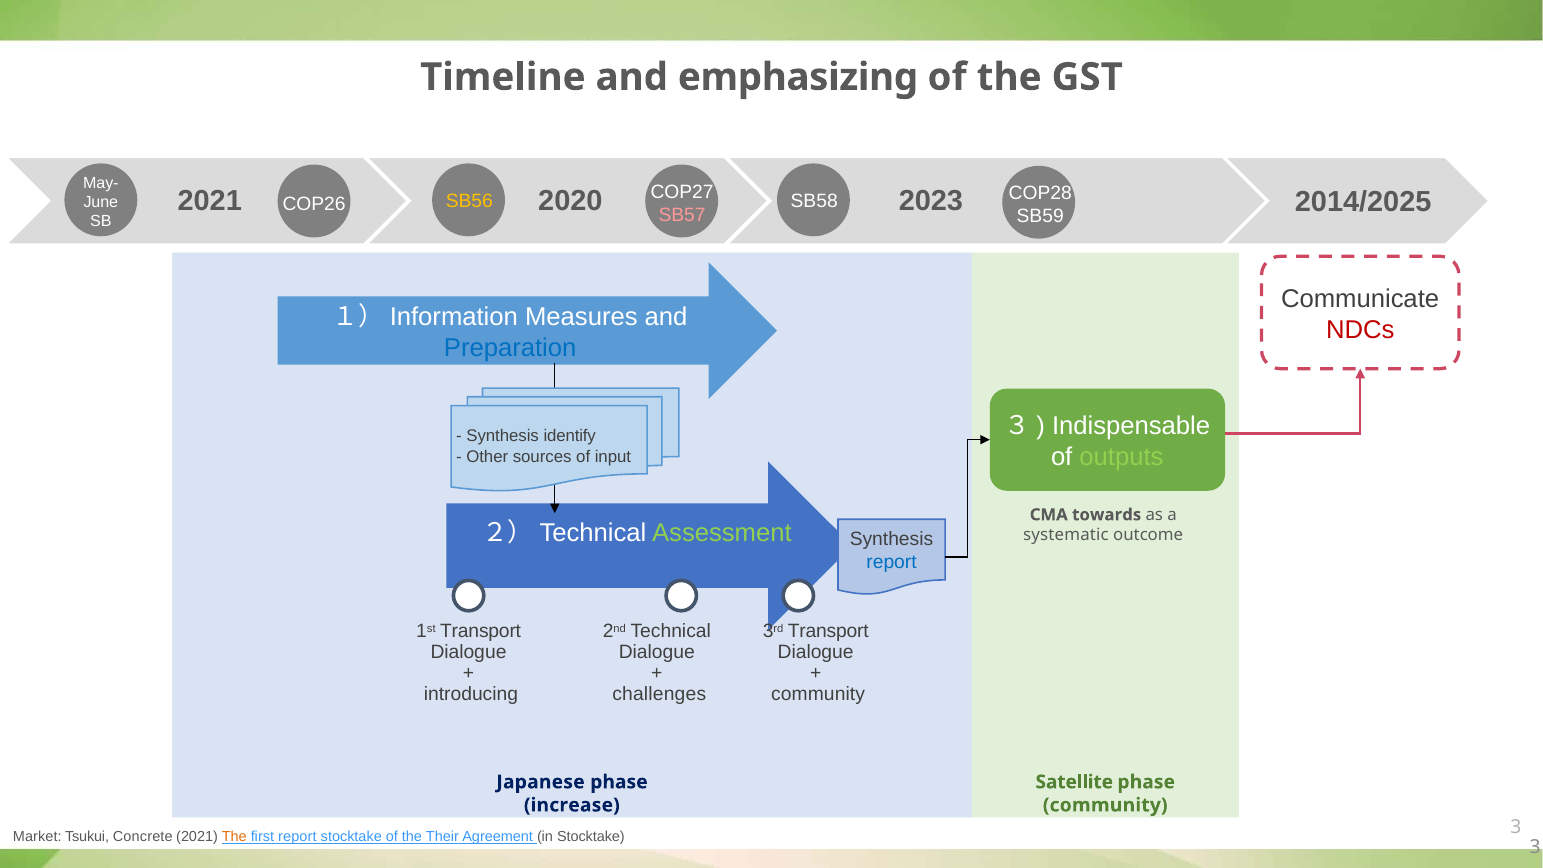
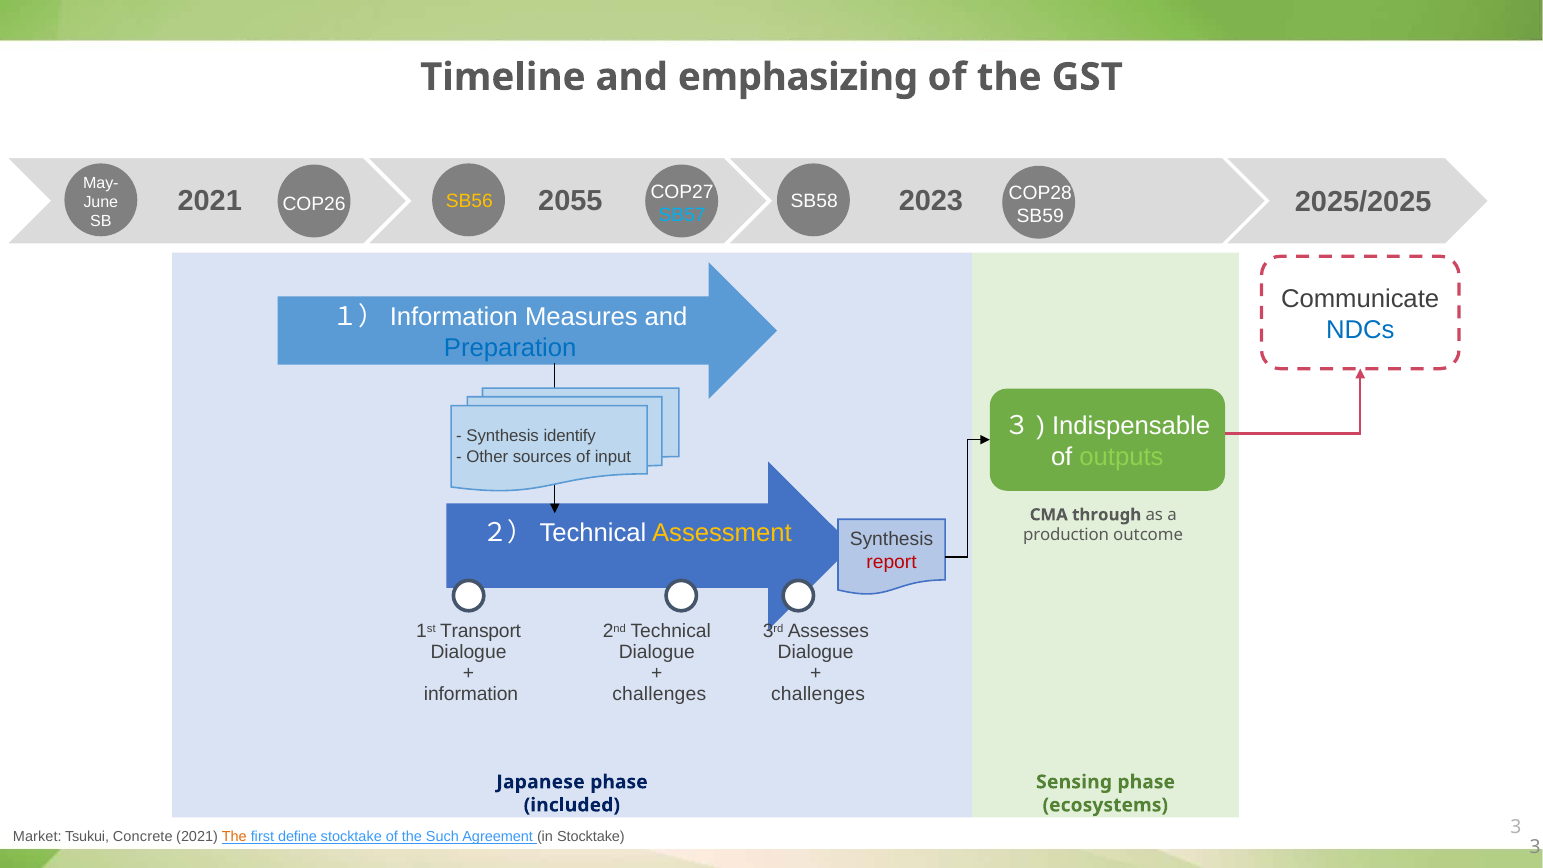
2020: 2020 -> 2055
2014/2025: 2014/2025 -> 2025/2025
SB57 colour: pink -> light blue
NDCs colour: red -> blue
towards: towards -> through
Assessment colour: light green -> yellow
systematic: systematic -> production
report at (892, 562) colour: blue -> red
3rd Transport: Transport -> Assesses
introducing: introducing -> information
community at (818, 694): community -> challenges
Satellite: Satellite -> Sensing
increase: increase -> included
community at (1105, 805): community -> ecosystems
first report: report -> define
Their: Their -> Such
